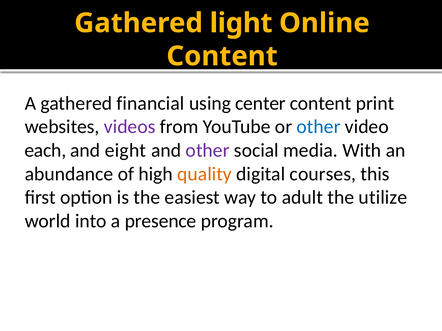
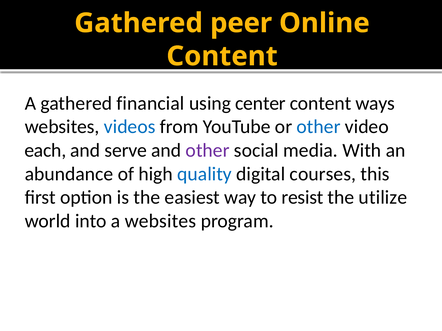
light: light -> peer
print: print -> ways
videos colour: purple -> blue
eight: eight -> serve
quality colour: orange -> blue
adult: adult -> resist
a presence: presence -> websites
